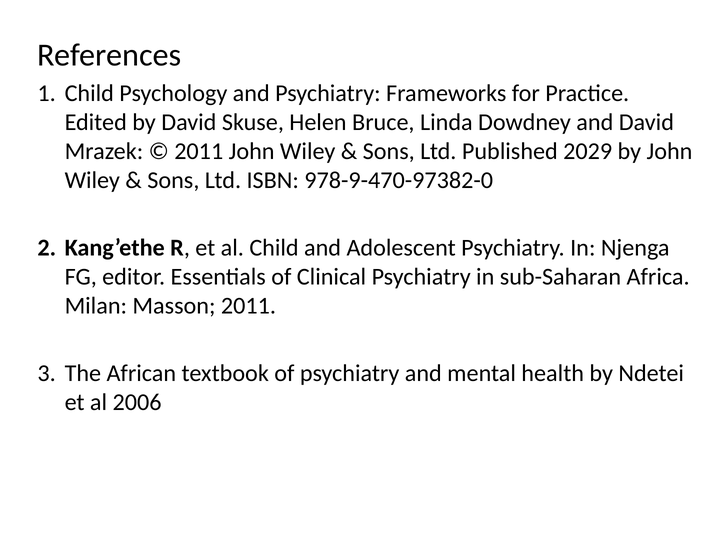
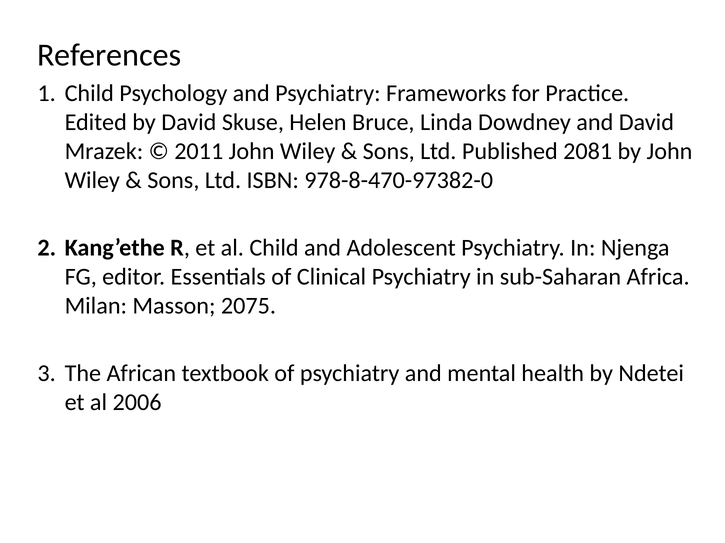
2029: 2029 -> 2081
978-9-470-97382-0: 978-9-470-97382-0 -> 978-8-470-97382-0
Masson 2011: 2011 -> 2075
